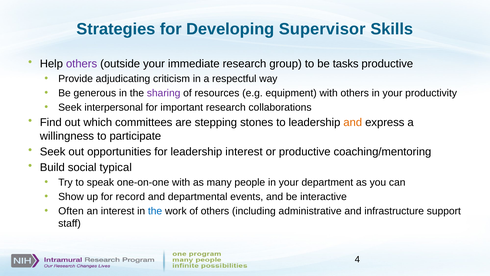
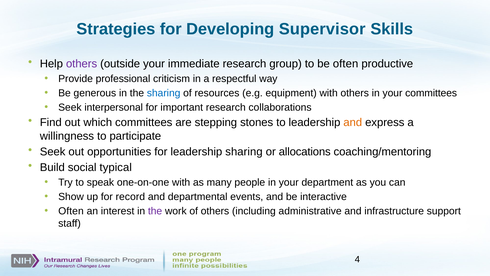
be tasks: tasks -> often
adjudicating: adjudicating -> professional
sharing at (164, 93) colour: purple -> blue
your productivity: productivity -> committees
leadership interest: interest -> sharing
or productive: productive -> allocations
the at (155, 211) colour: blue -> purple
